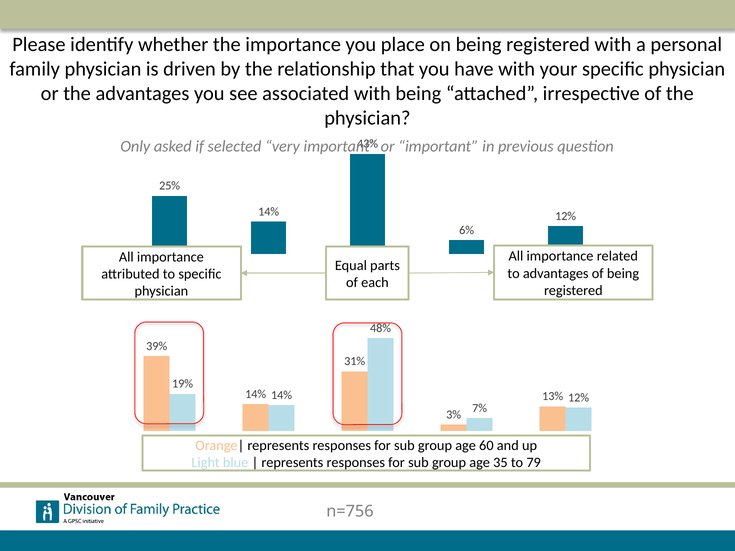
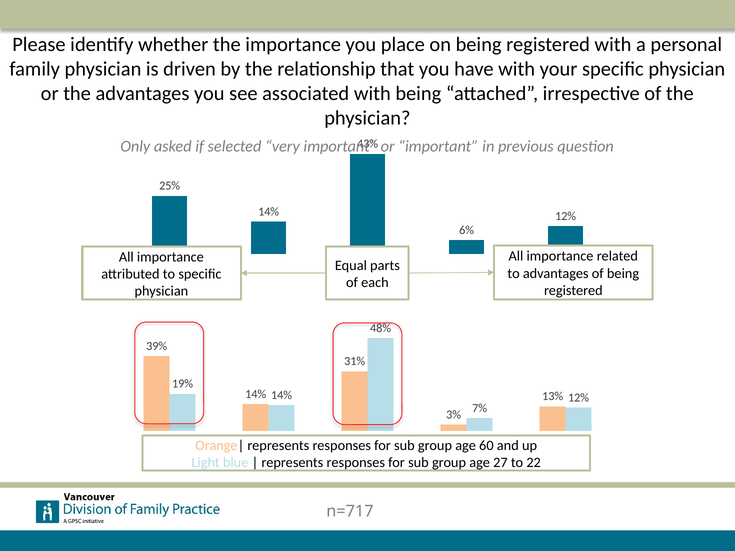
35: 35 -> 27
79: 79 -> 22
n=756: n=756 -> n=717
